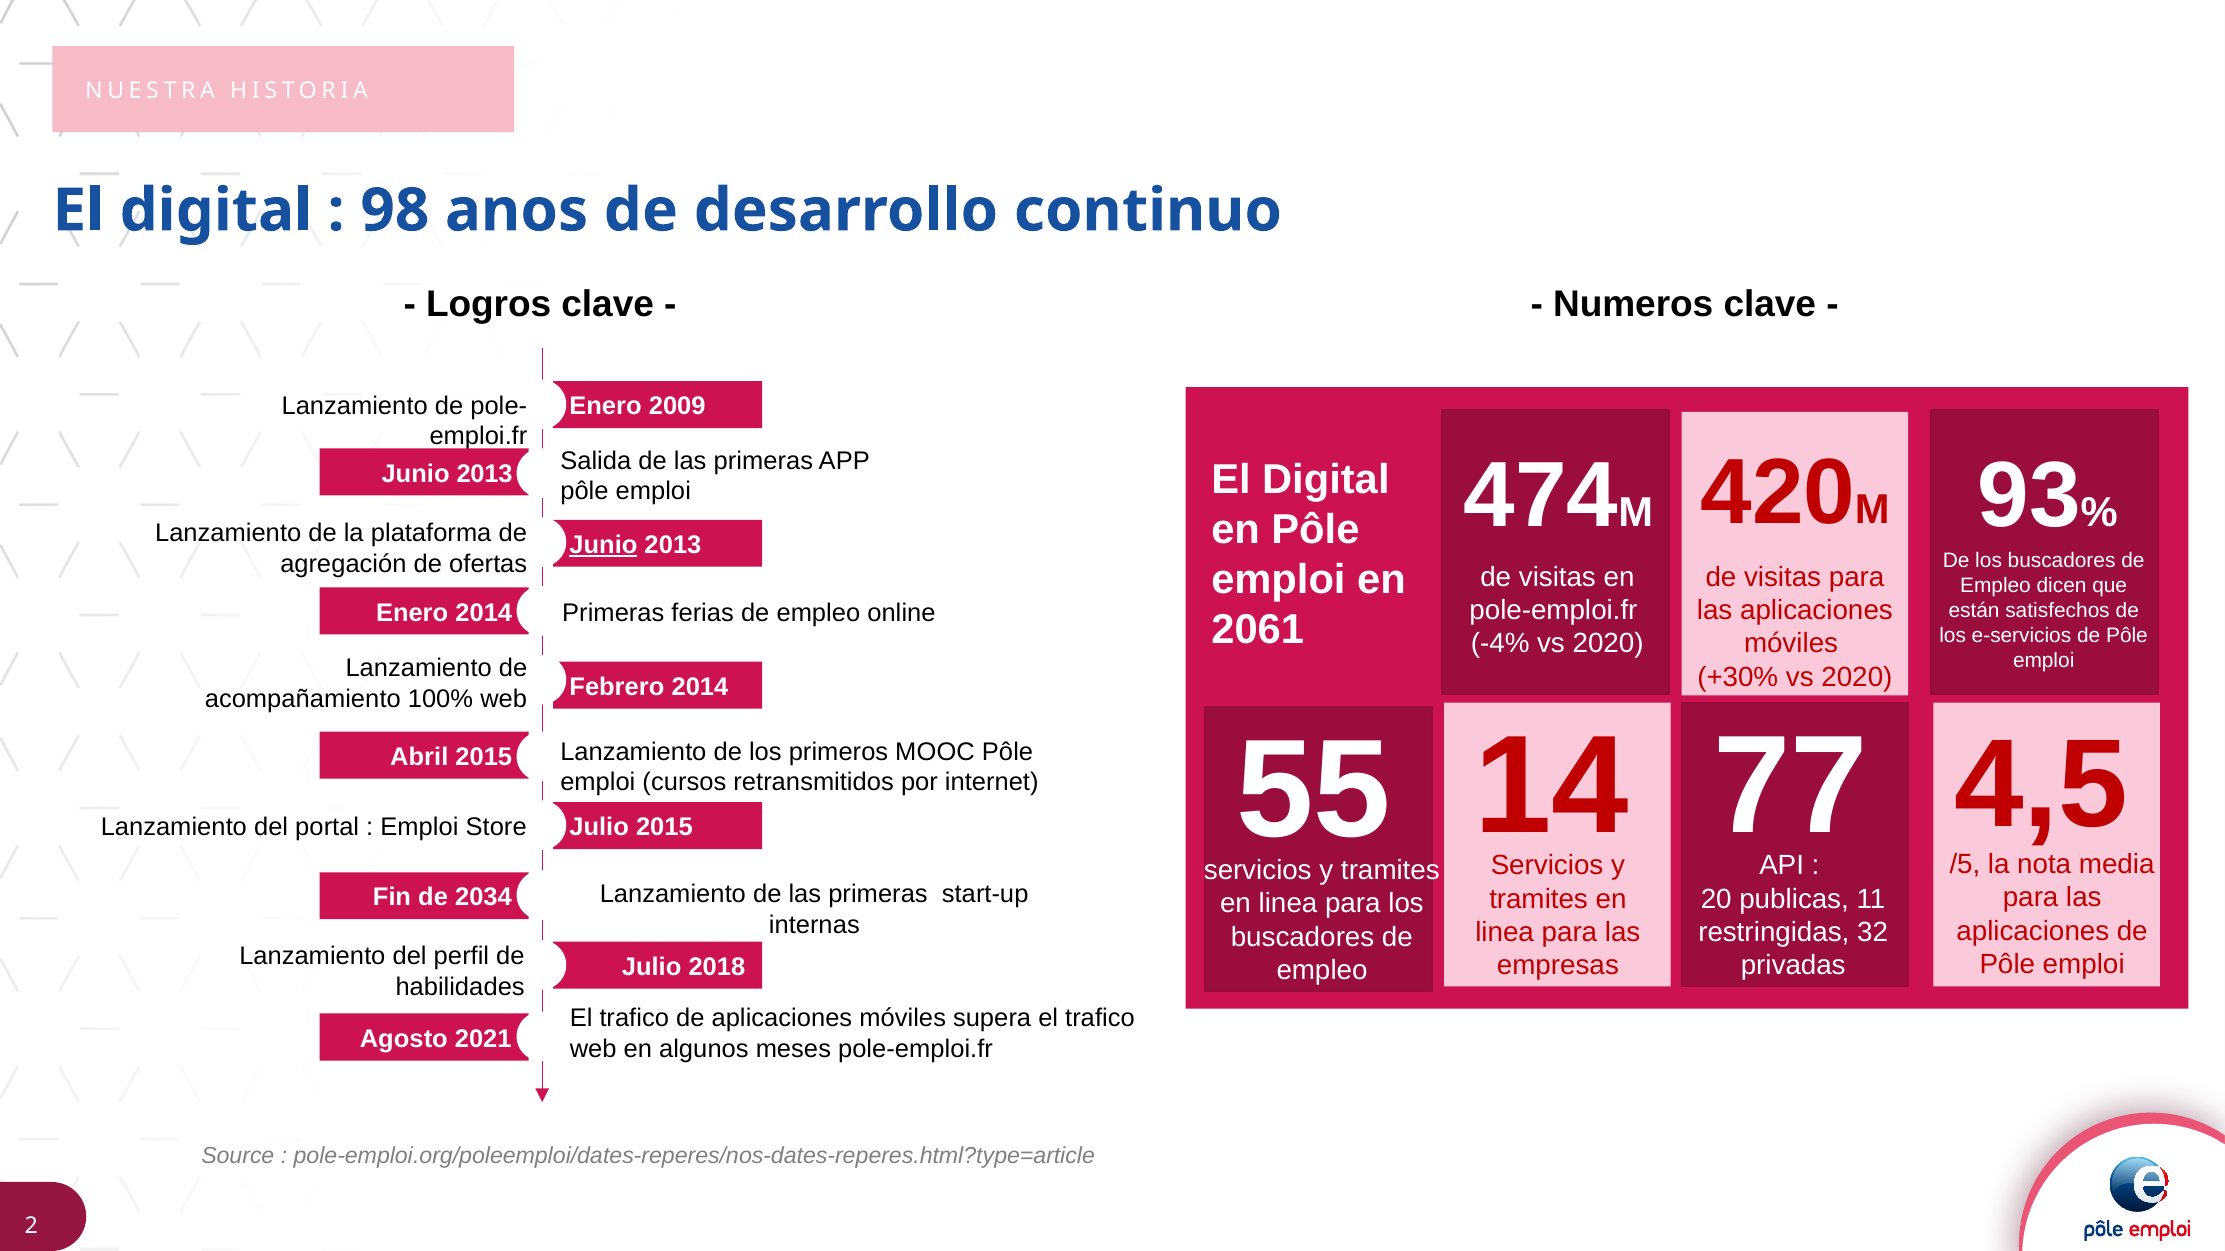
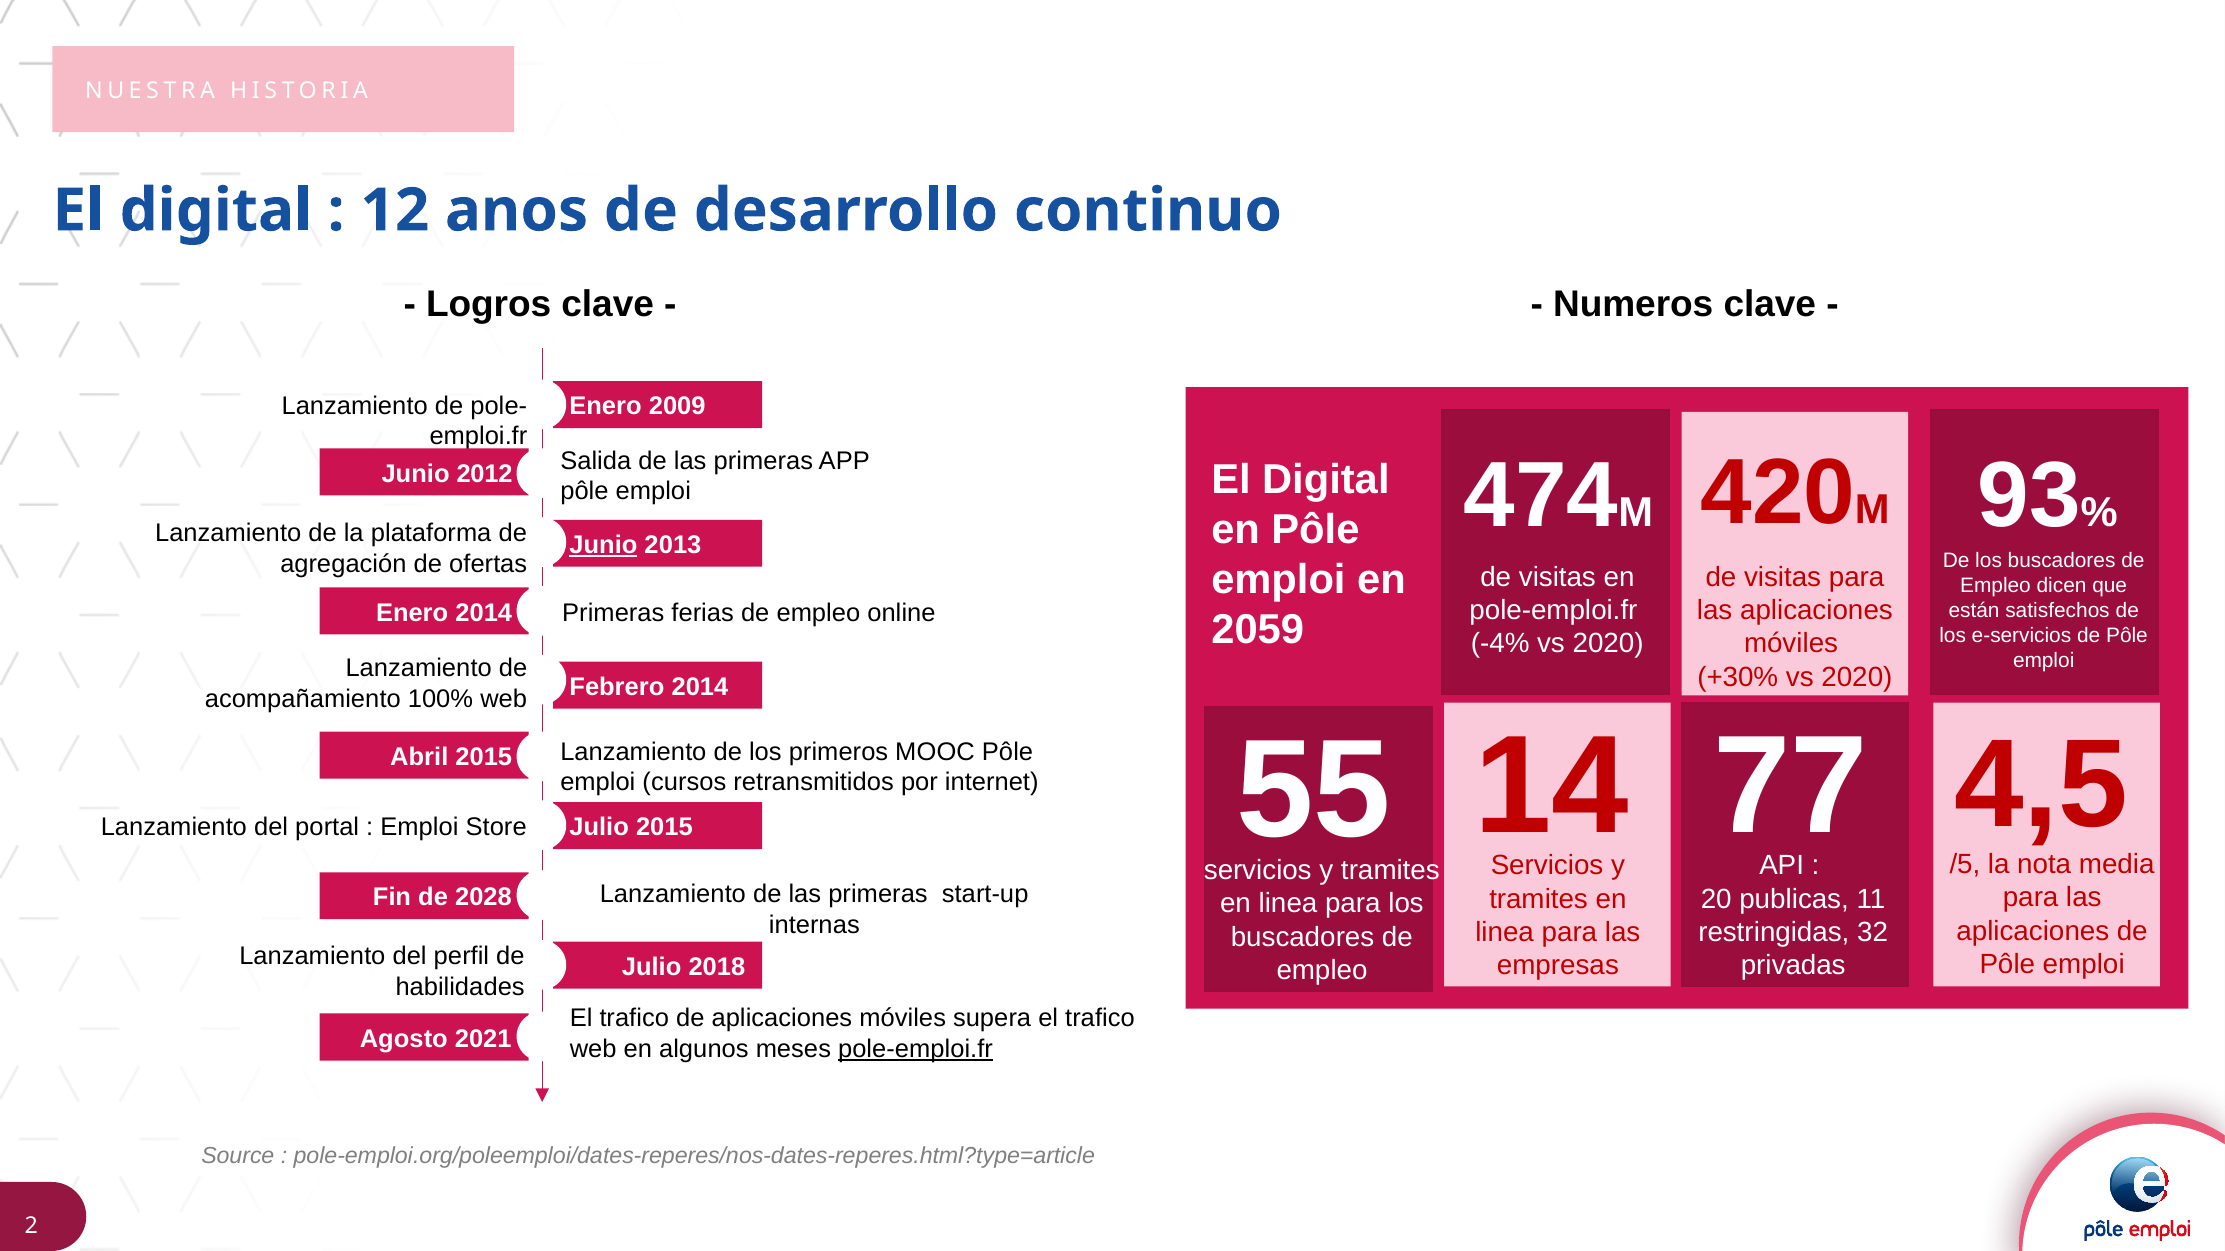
98: 98 -> 12
2013 at (484, 474): 2013 -> 2012
2061: 2061 -> 2059
2034: 2034 -> 2028
pole-emploi.fr at (915, 1049) underline: none -> present
